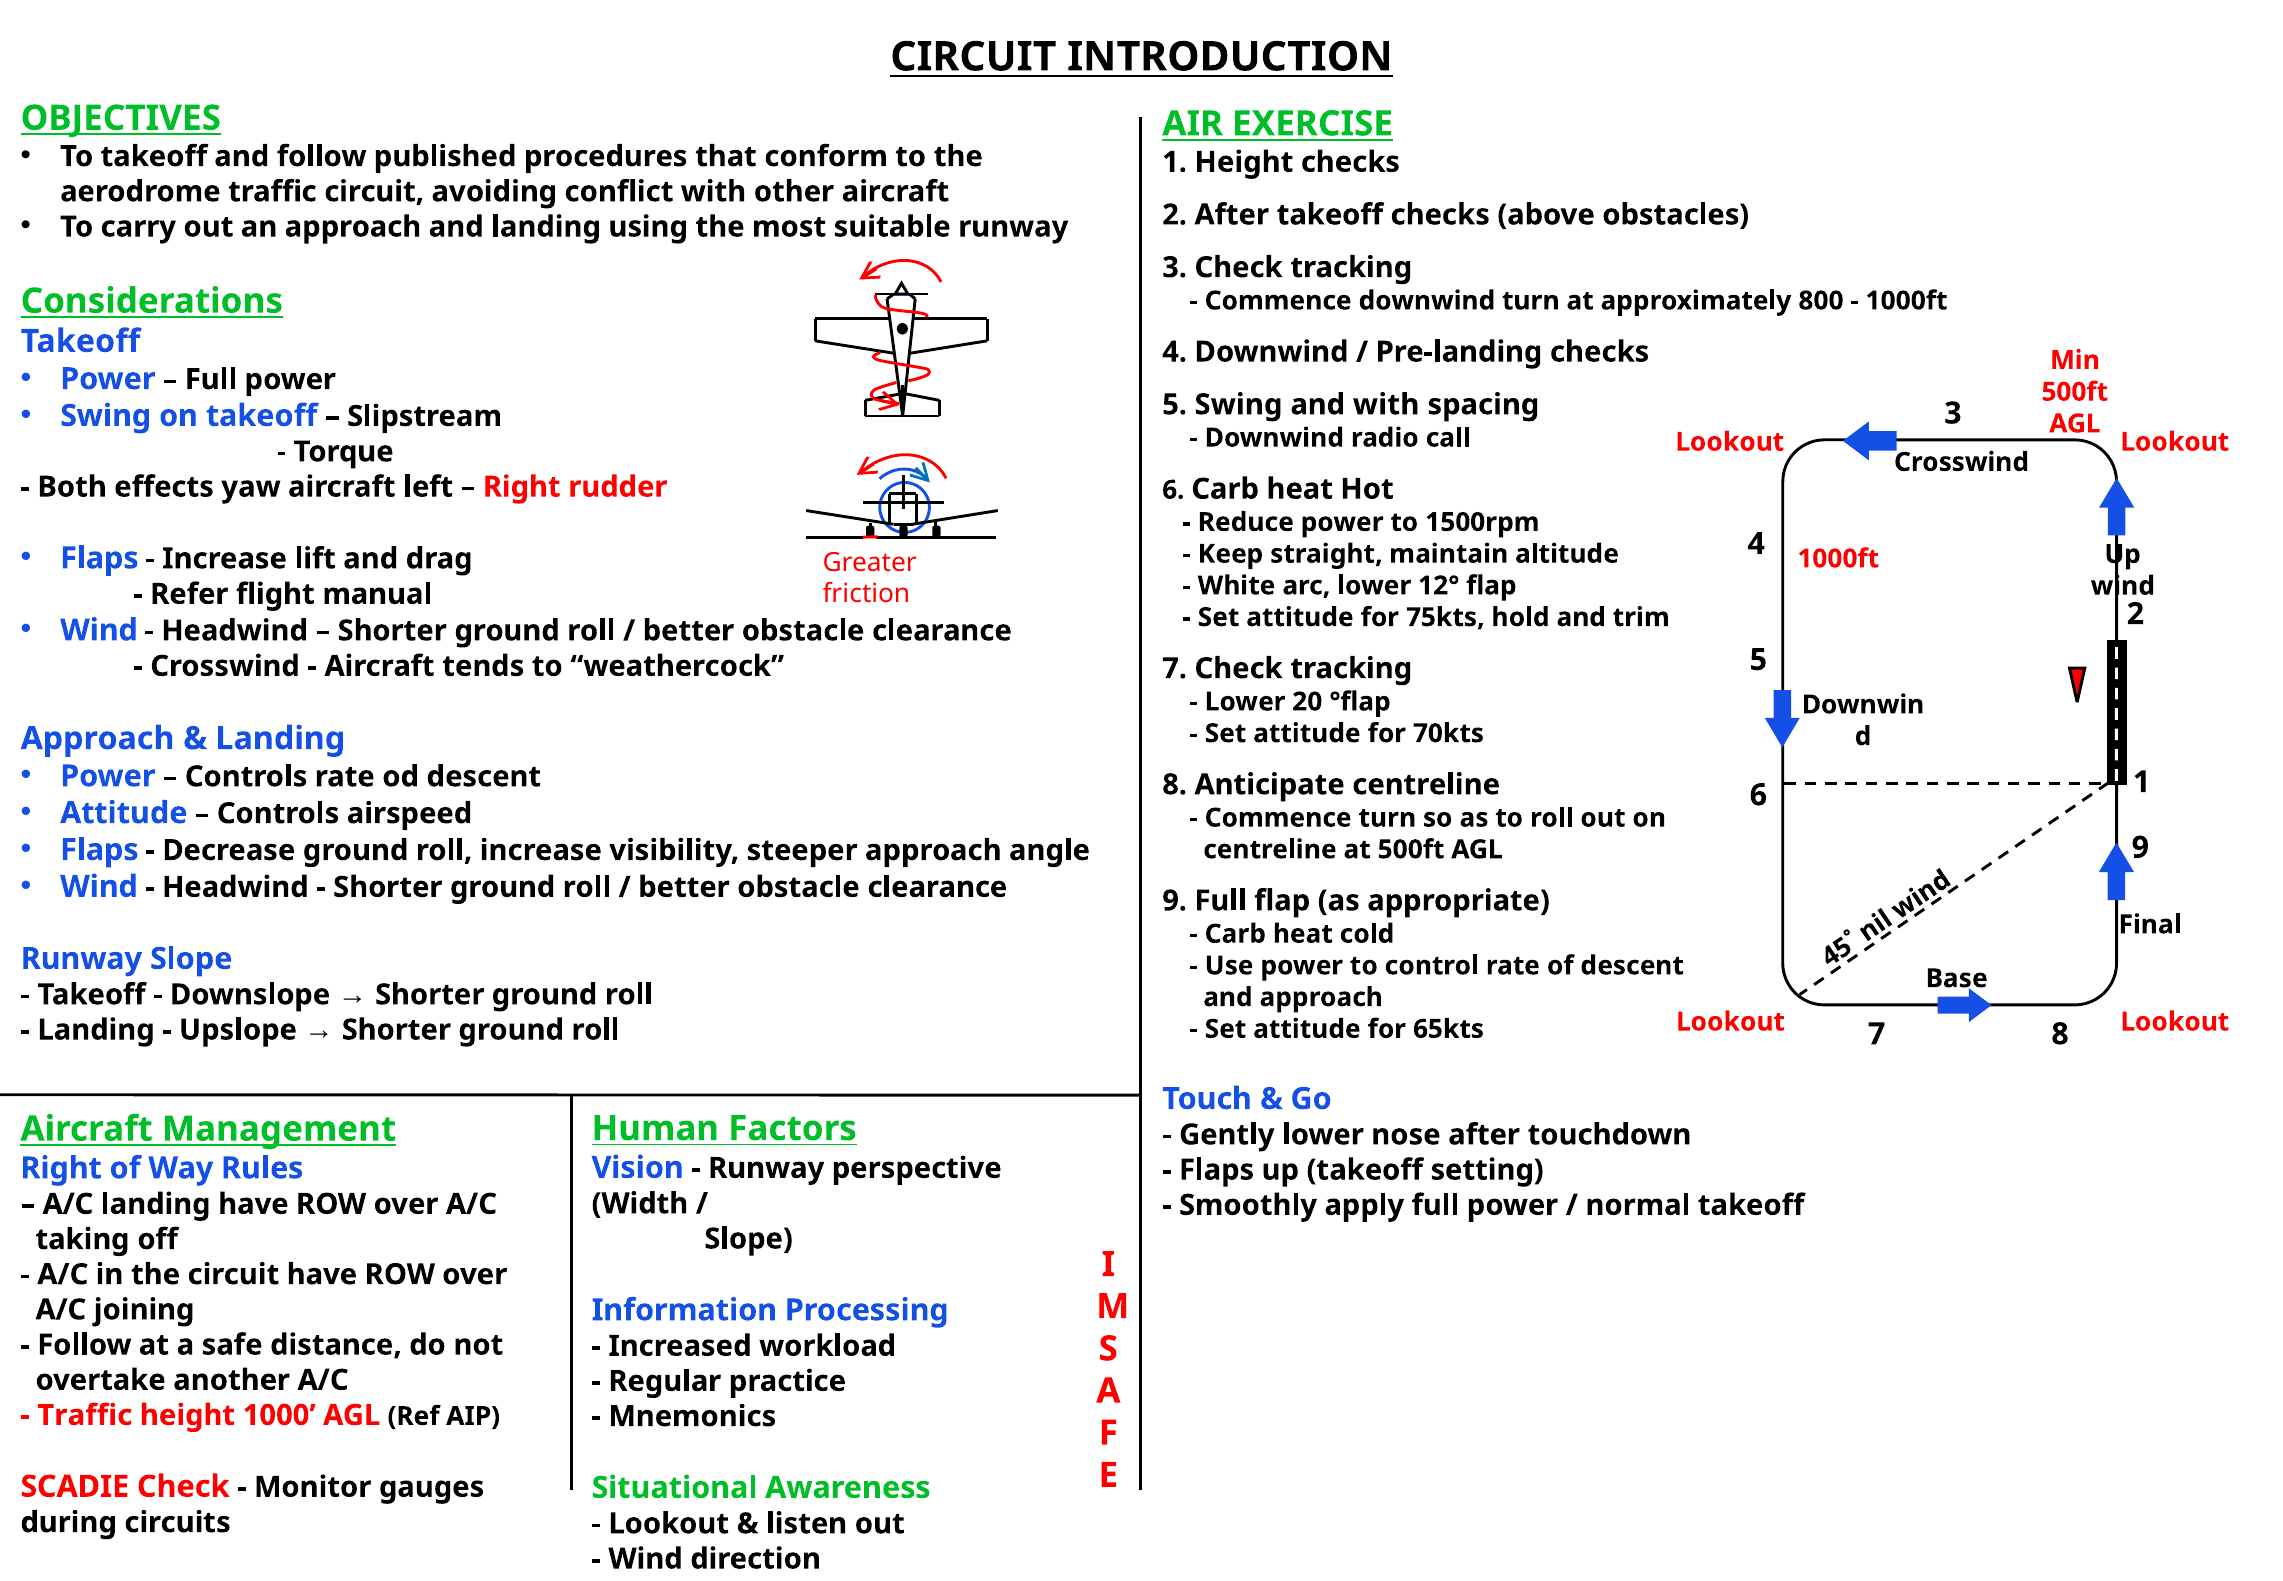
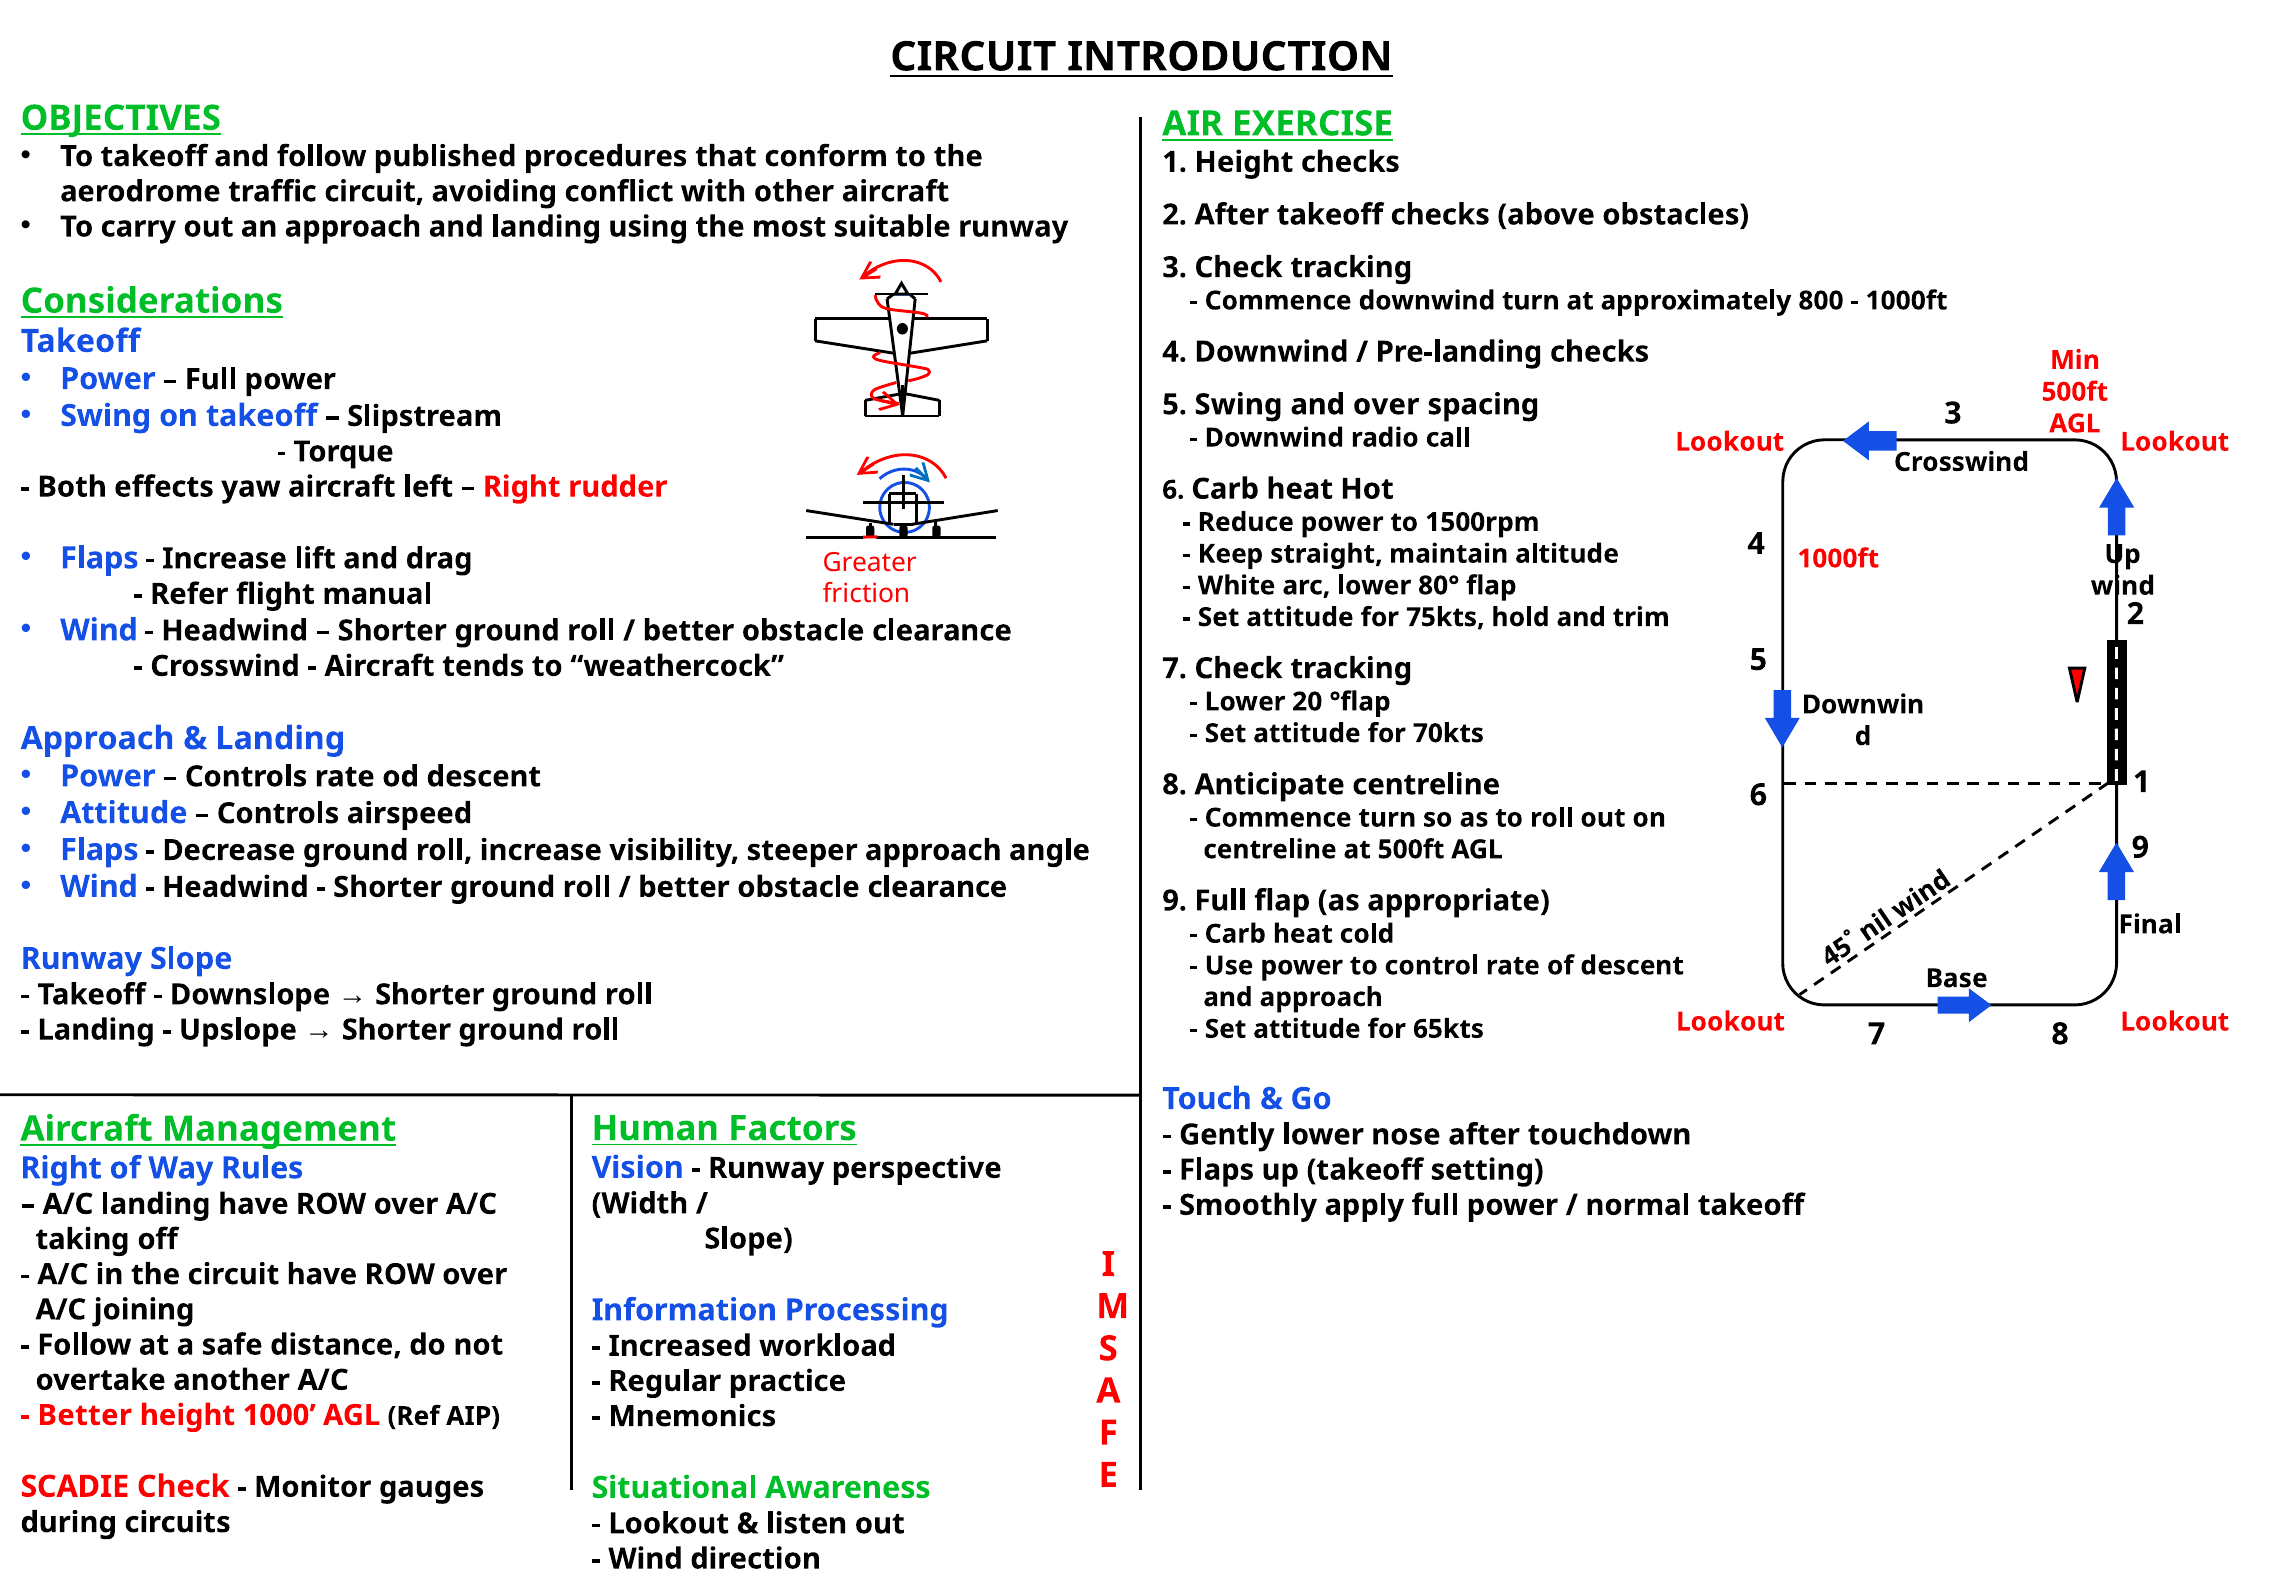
and with: with -> over
12°: 12° -> 80°
Traffic at (85, 1415): Traffic -> Better
